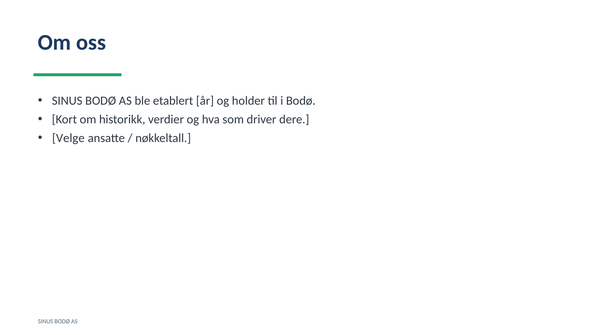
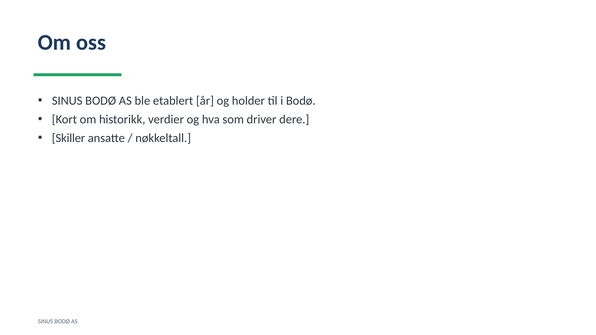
Velge: Velge -> Skiller
